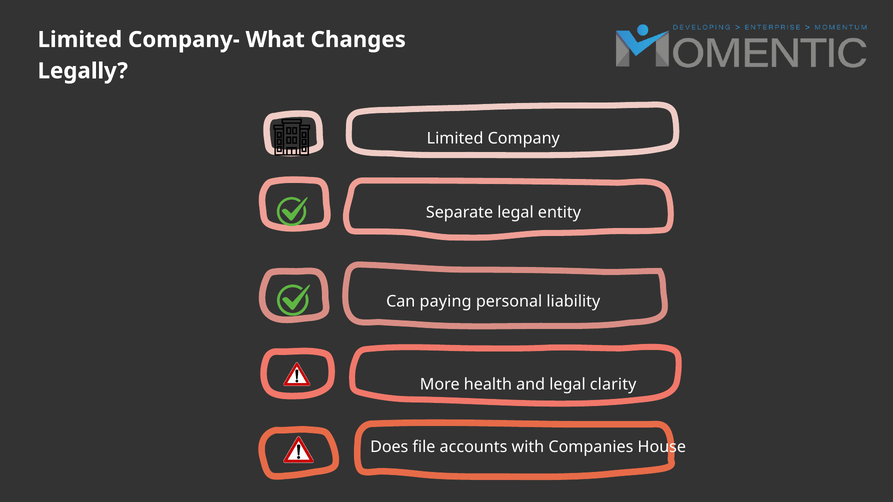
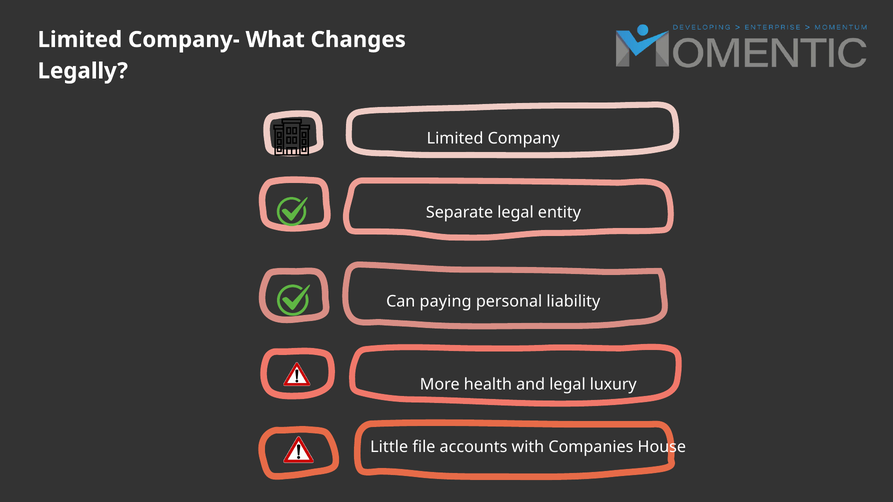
clarity: clarity -> luxury
Does: Does -> Little
